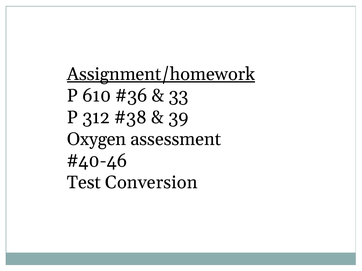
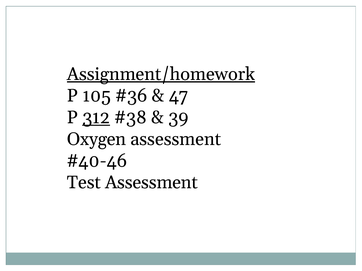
610: 610 -> 105
33: 33 -> 47
312 underline: none -> present
Test Conversion: Conversion -> Assessment
